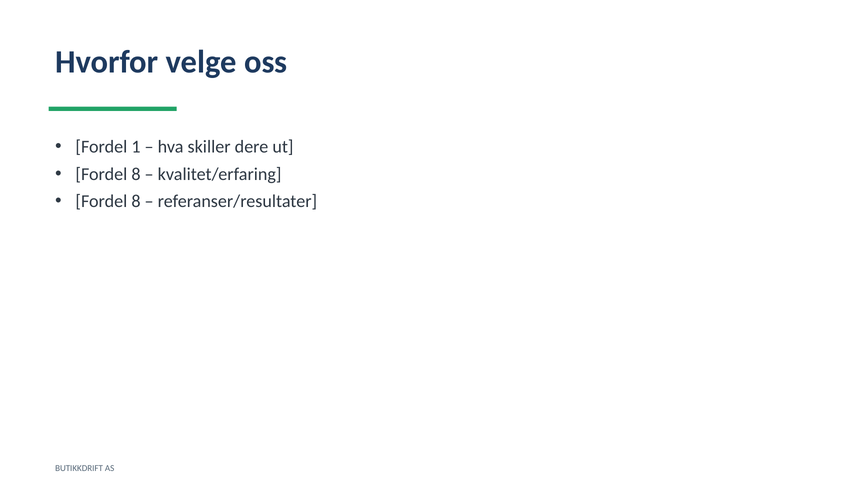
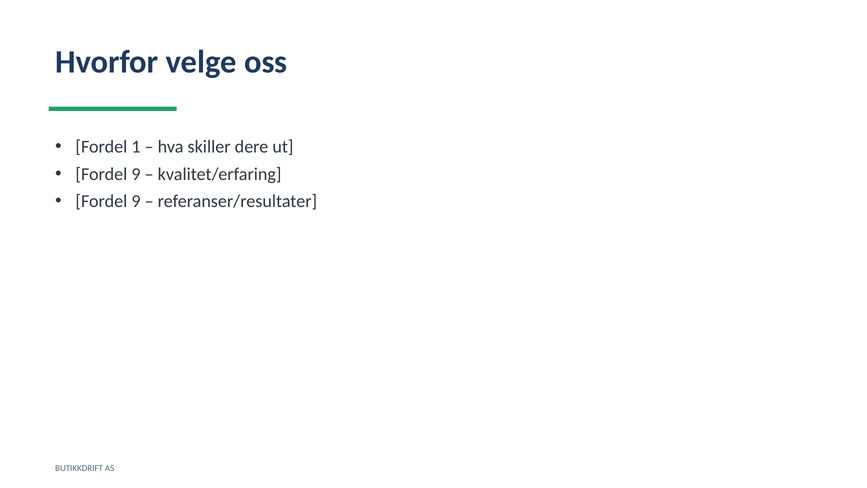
8 at (136, 174): 8 -> 9
8 at (136, 201): 8 -> 9
